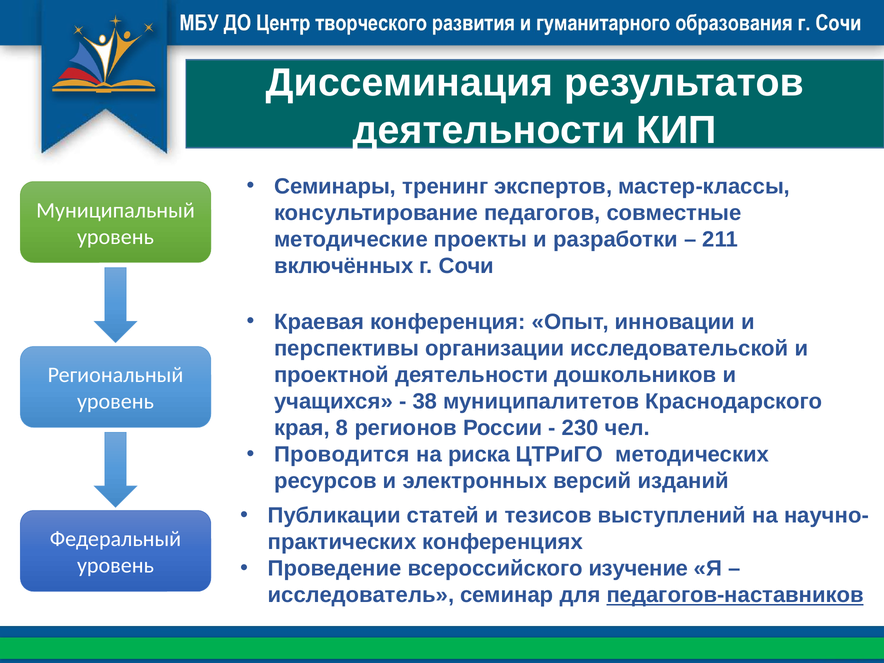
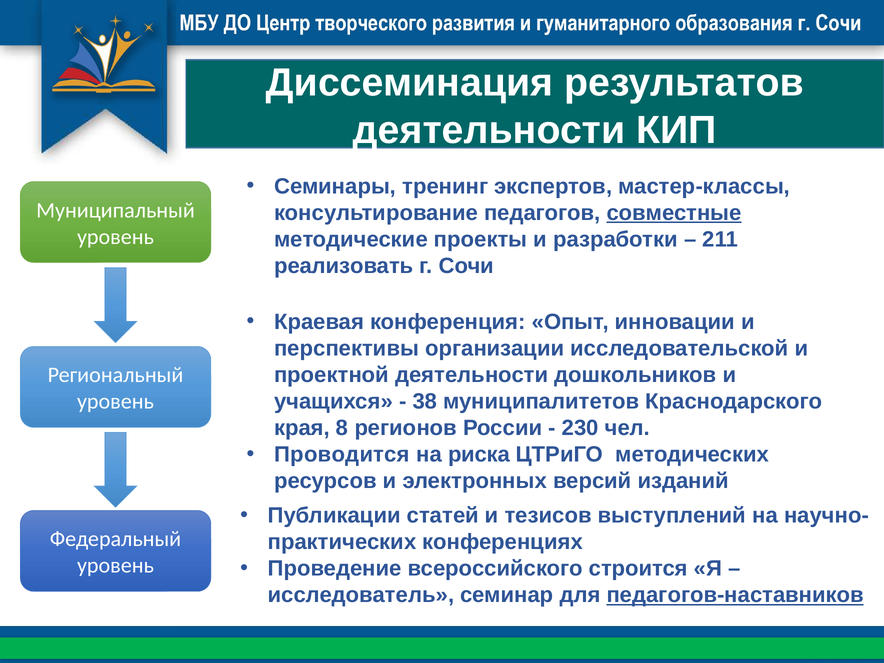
совместные underline: none -> present
включённых: включённых -> реализовать
изучение: изучение -> строится
